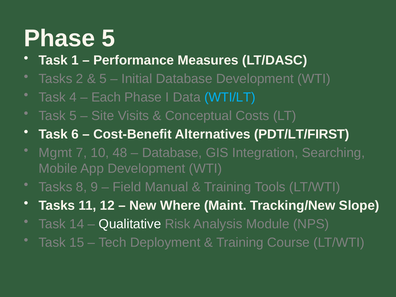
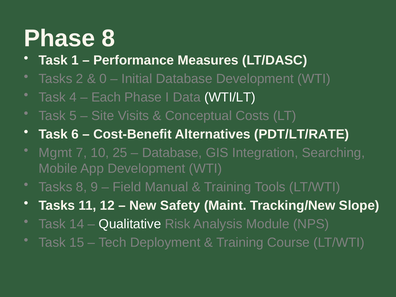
Phase 5: 5 -> 8
5 at (103, 79): 5 -> 0
WTI/LT colour: light blue -> white
PDT/LT/FIRST: PDT/LT/FIRST -> PDT/LT/RATE
48: 48 -> 25
Where: Where -> Safety
